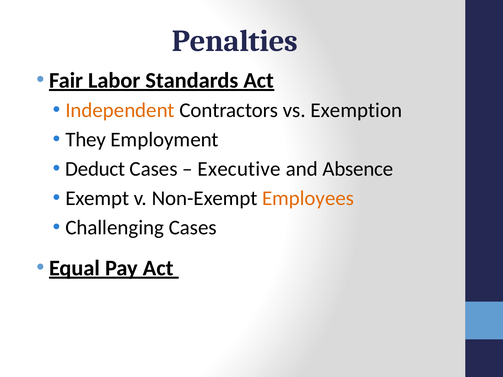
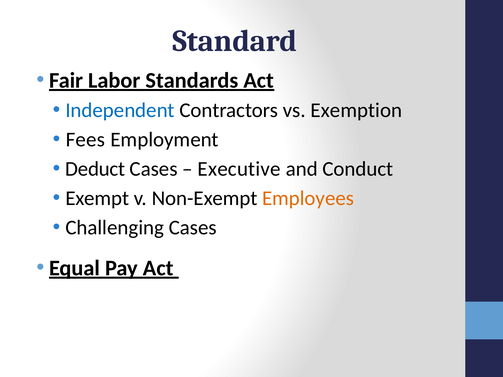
Penalties: Penalties -> Standard
Independent colour: orange -> blue
They: They -> Fees
Absence: Absence -> Conduct
